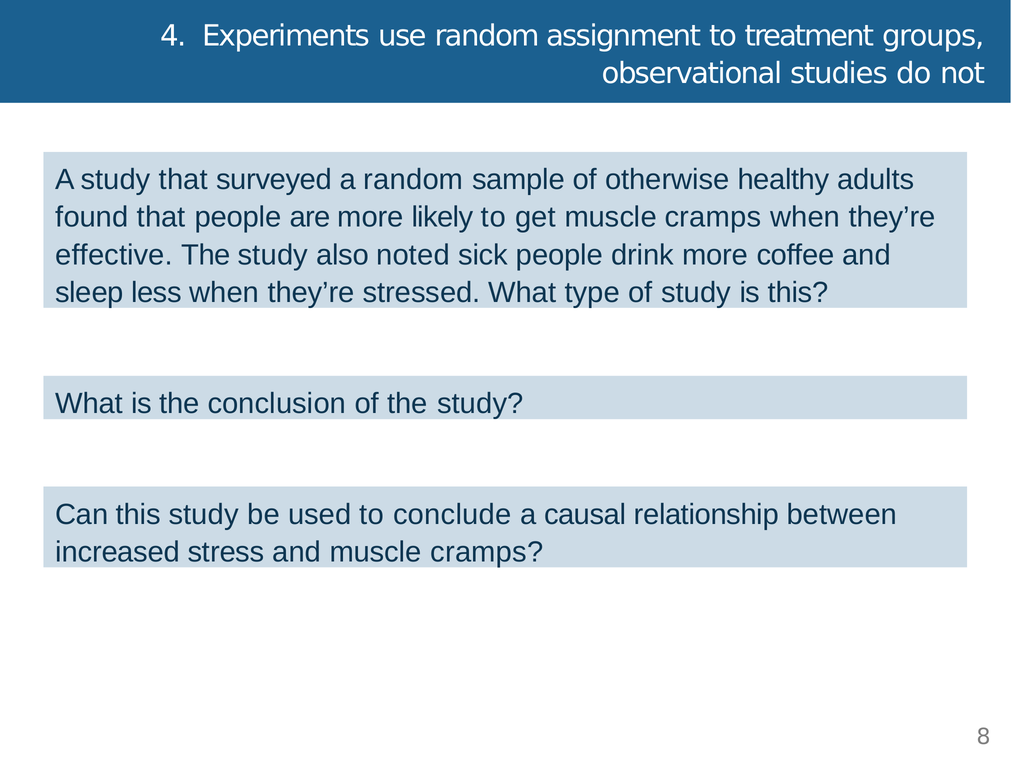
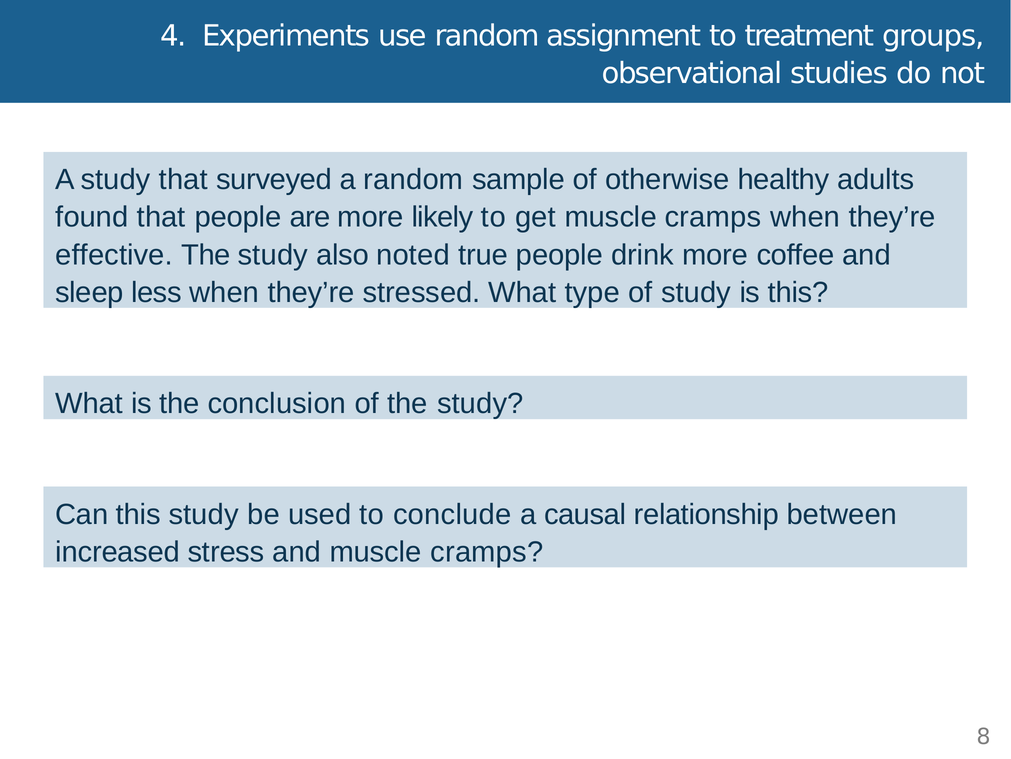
sick: sick -> true
